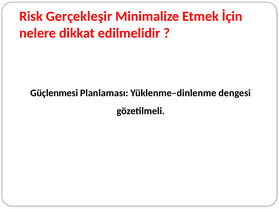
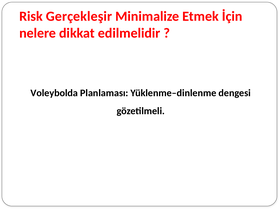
Güçlenmesi: Güçlenmesi -> Voleybolda
